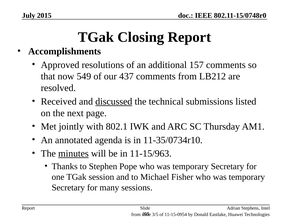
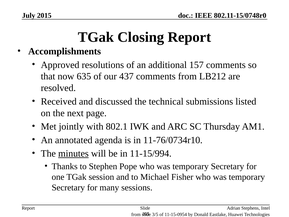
549: 549 -> 635
discussed underline: present -> none
11-35/0734r10: 11-35/0734r10 -> 11-76/0734r10
11-15/963: 11-15/963 -> 11-15/994
